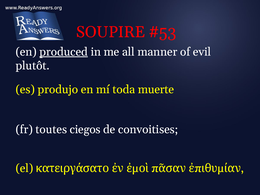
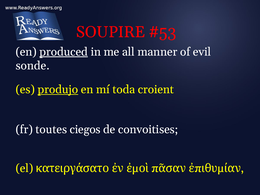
plutôt: plutôt -> sonde
produjo underline: none -> present
muerte: muerte -> croient
